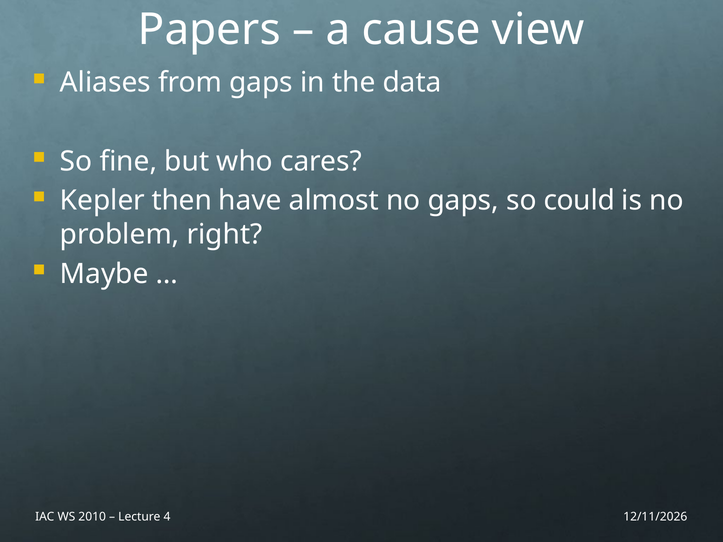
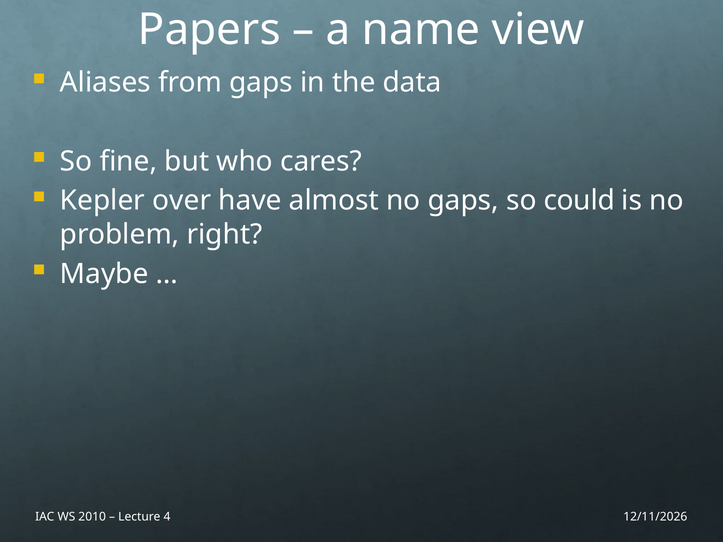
cause: cause -> name
then: then -> over
